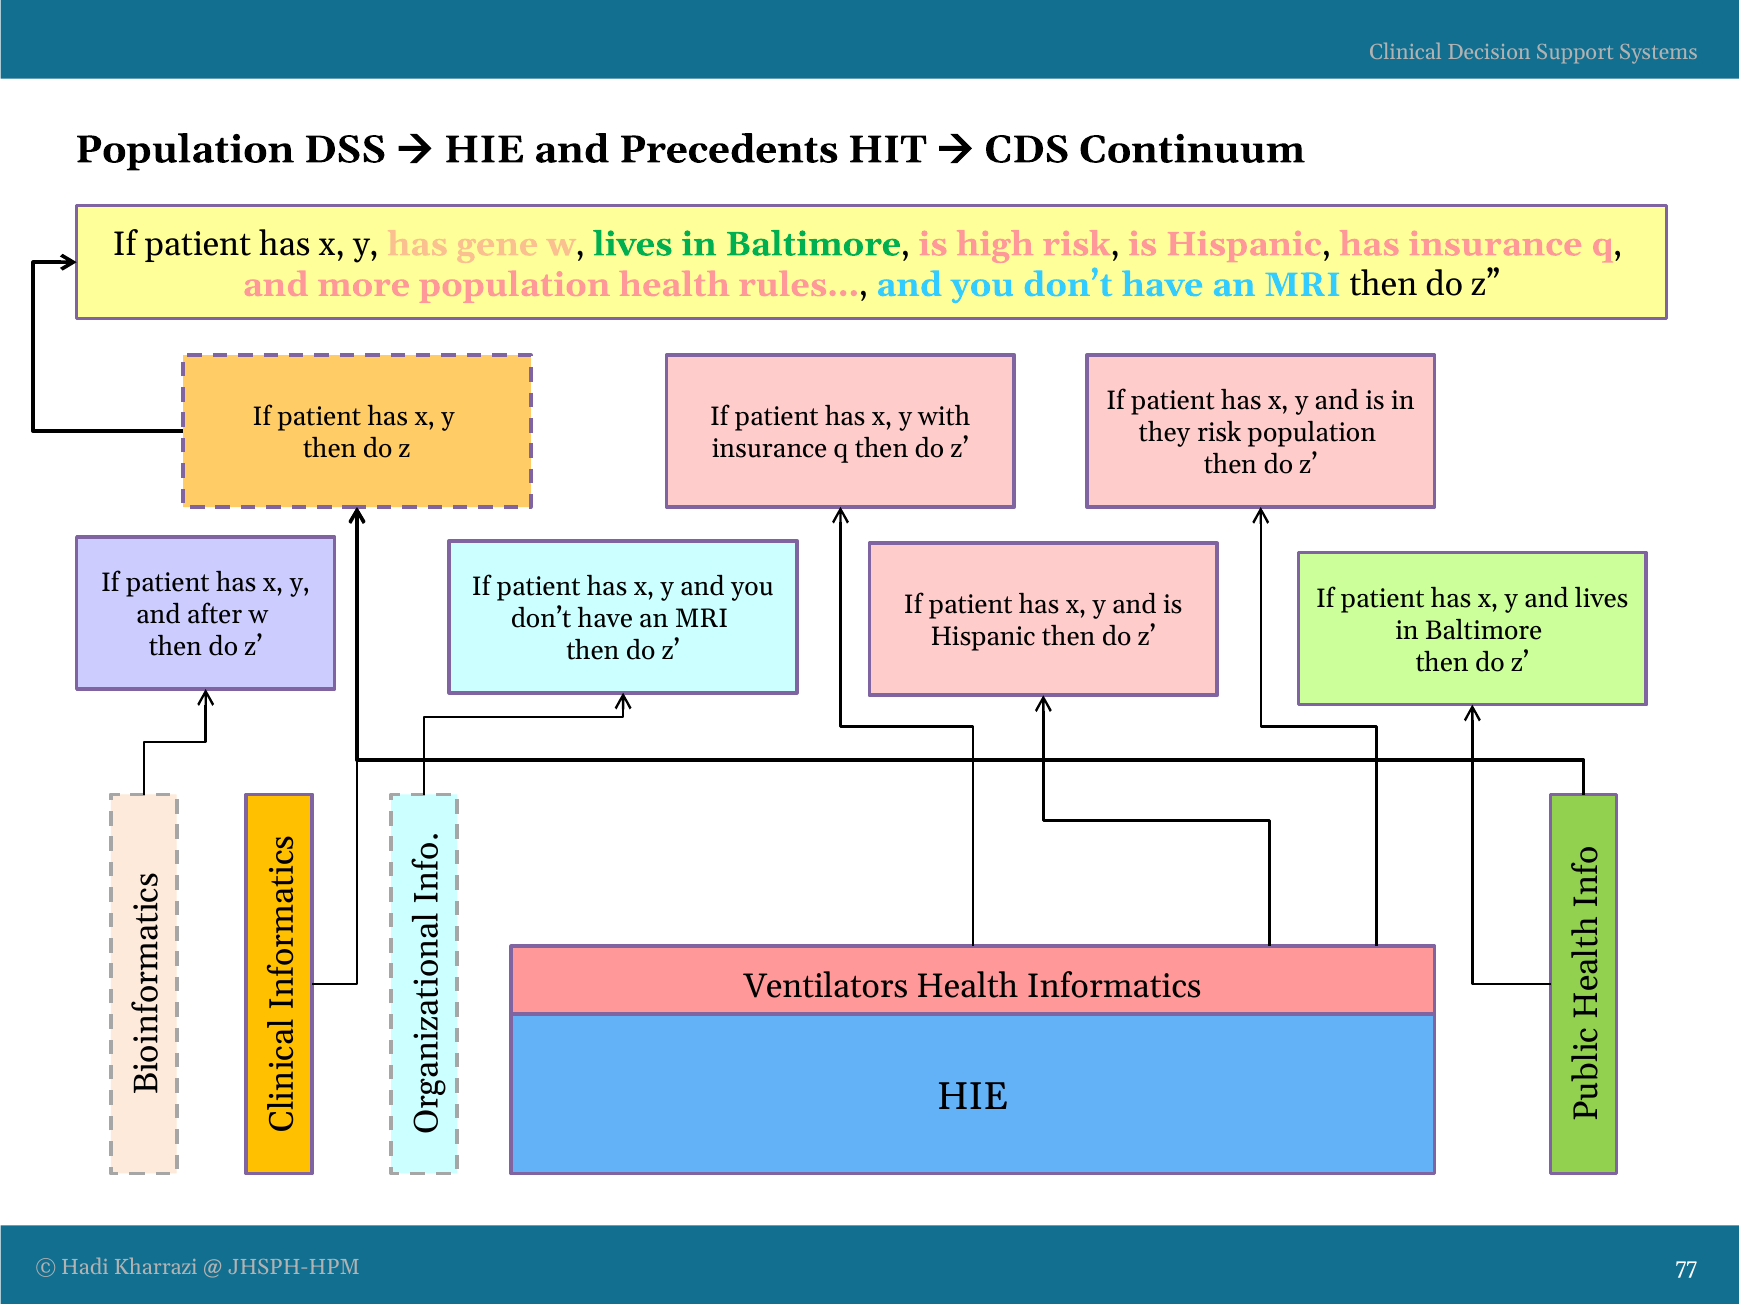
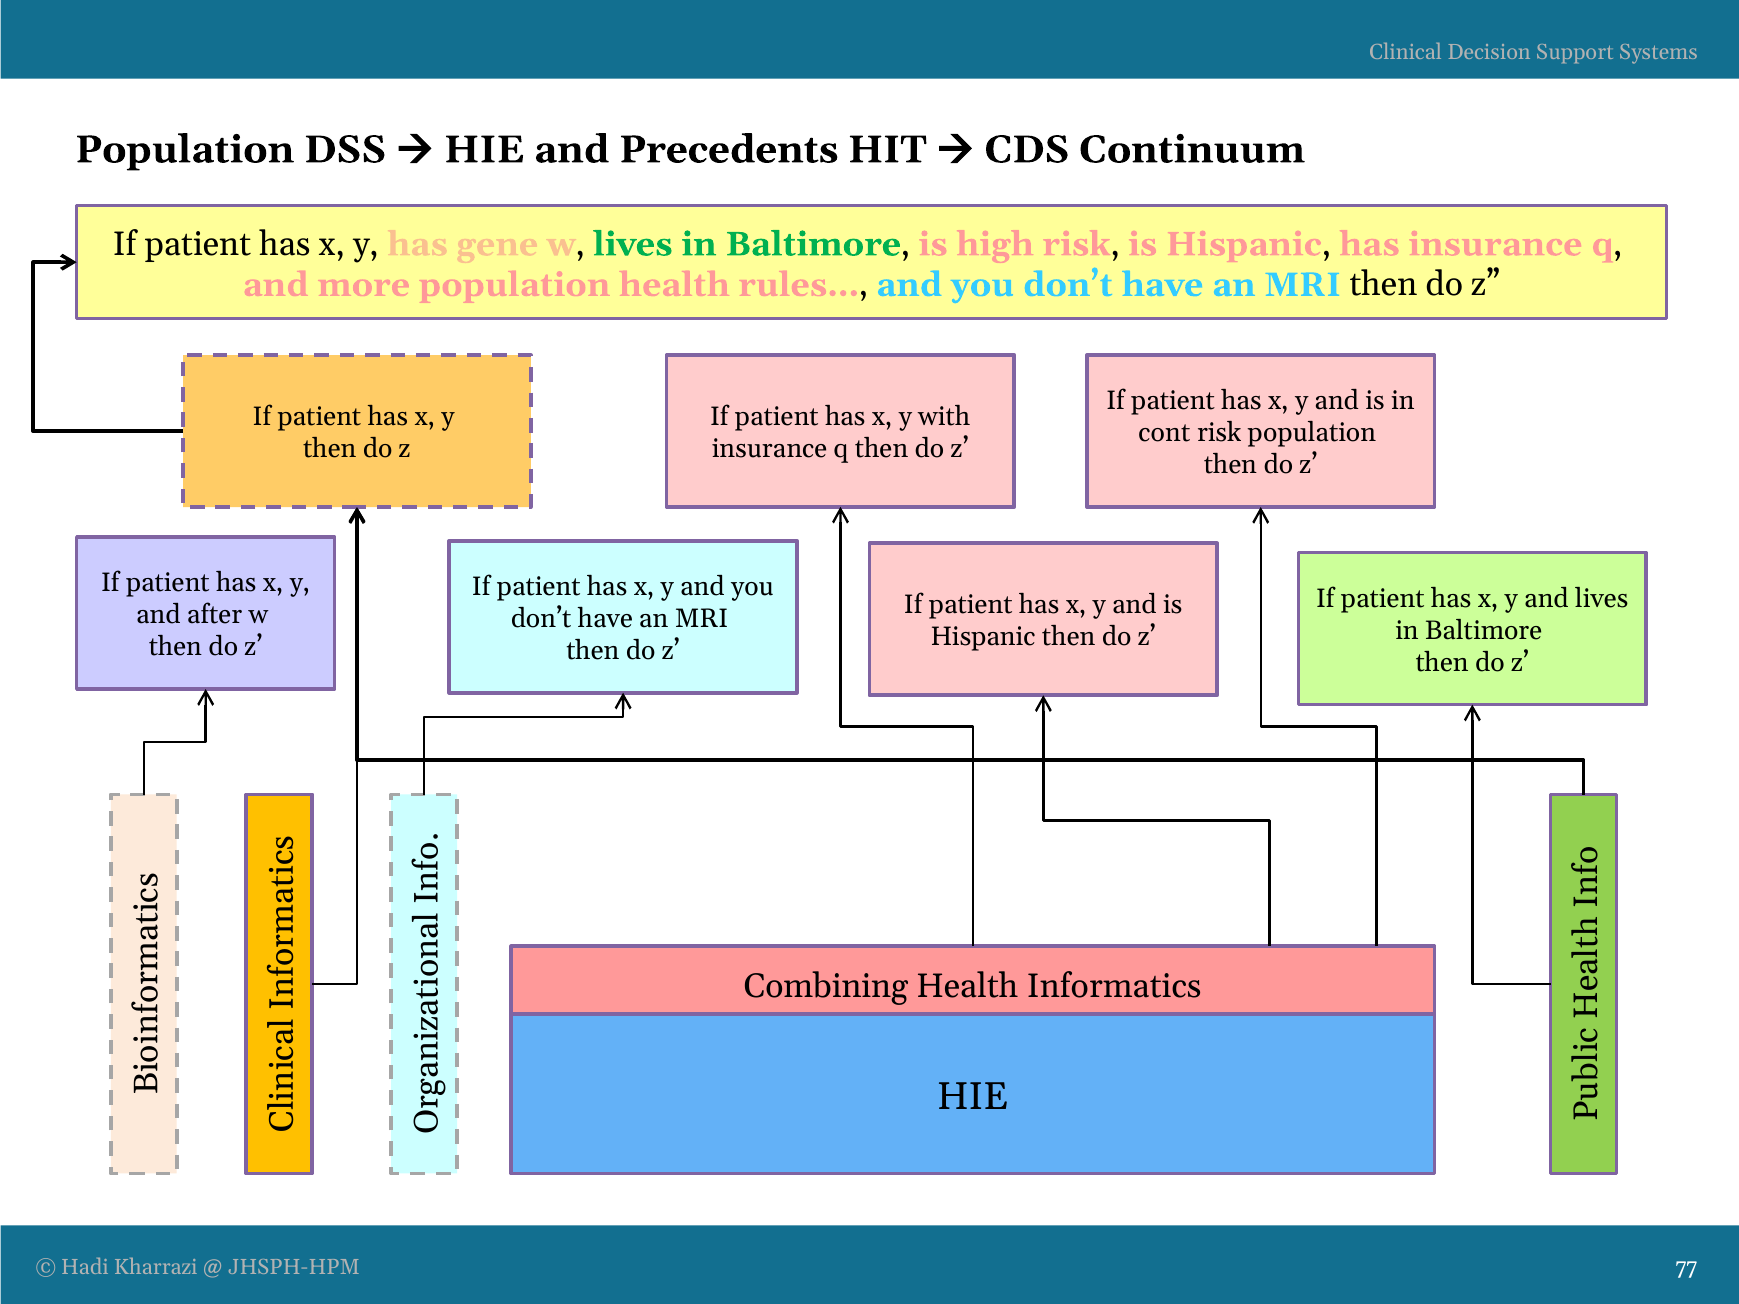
they: they -> cont
Ventilators: Ventilators -> Combining
